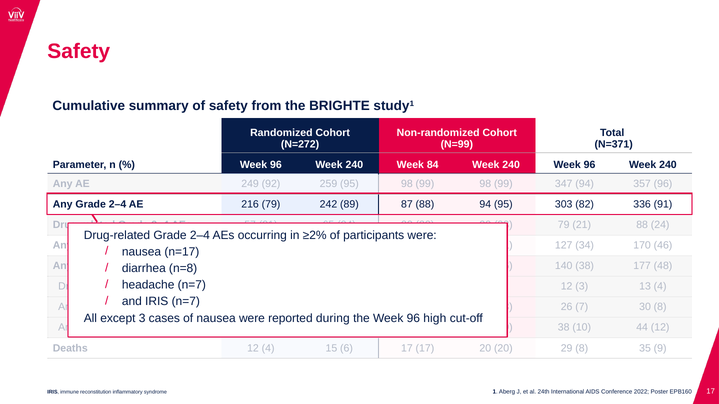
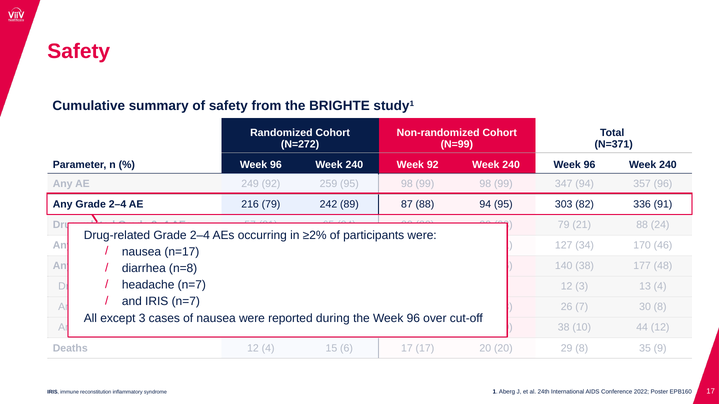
Week 84: 84 -> 92
high: high -> over
